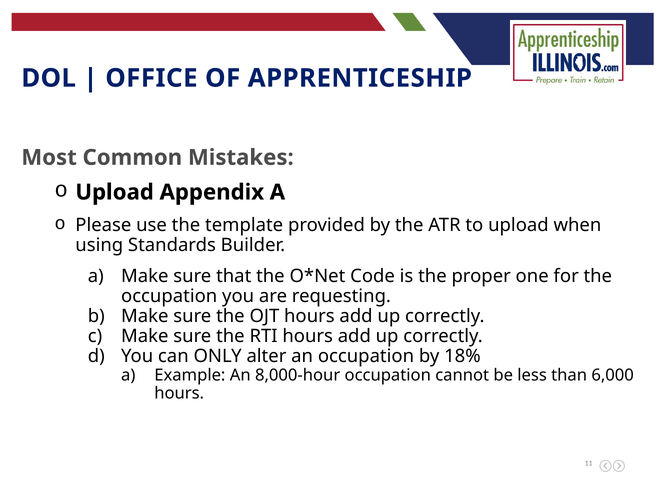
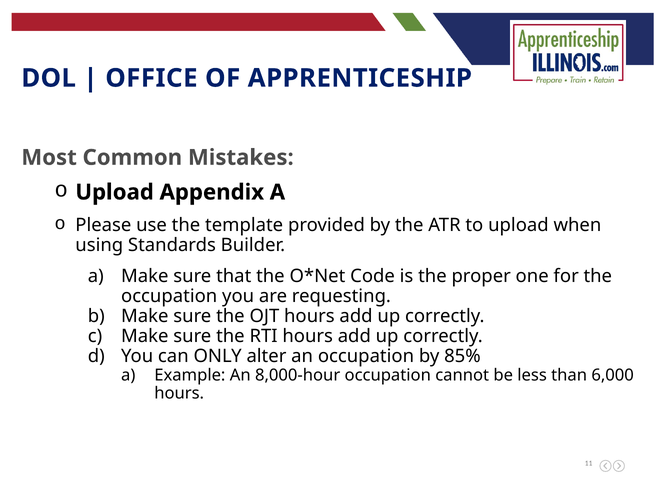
18%: 18% -> 85%
